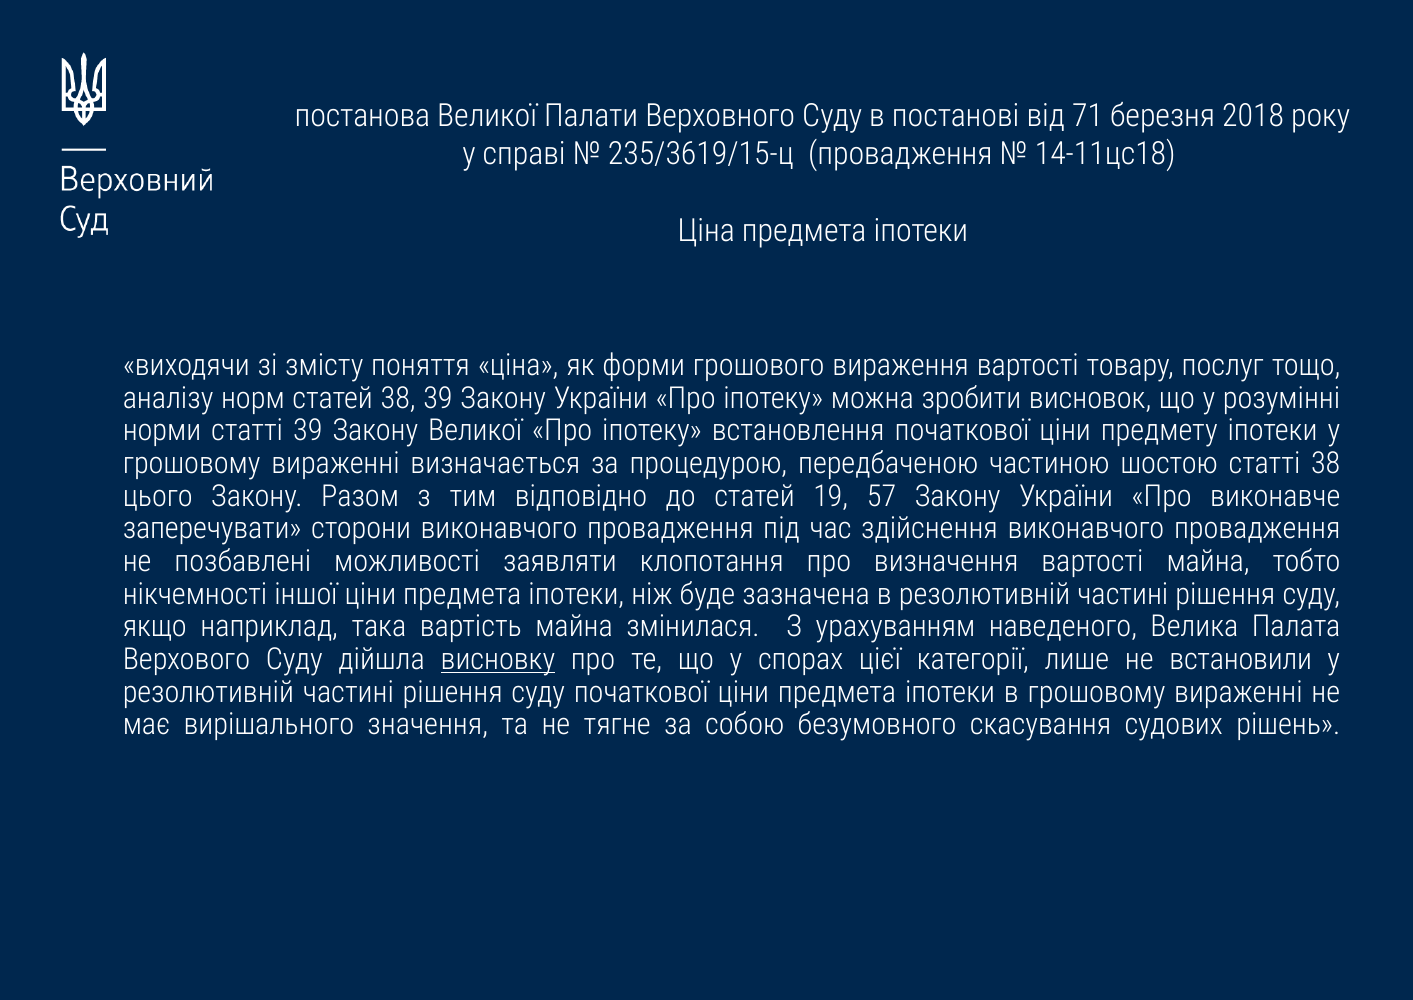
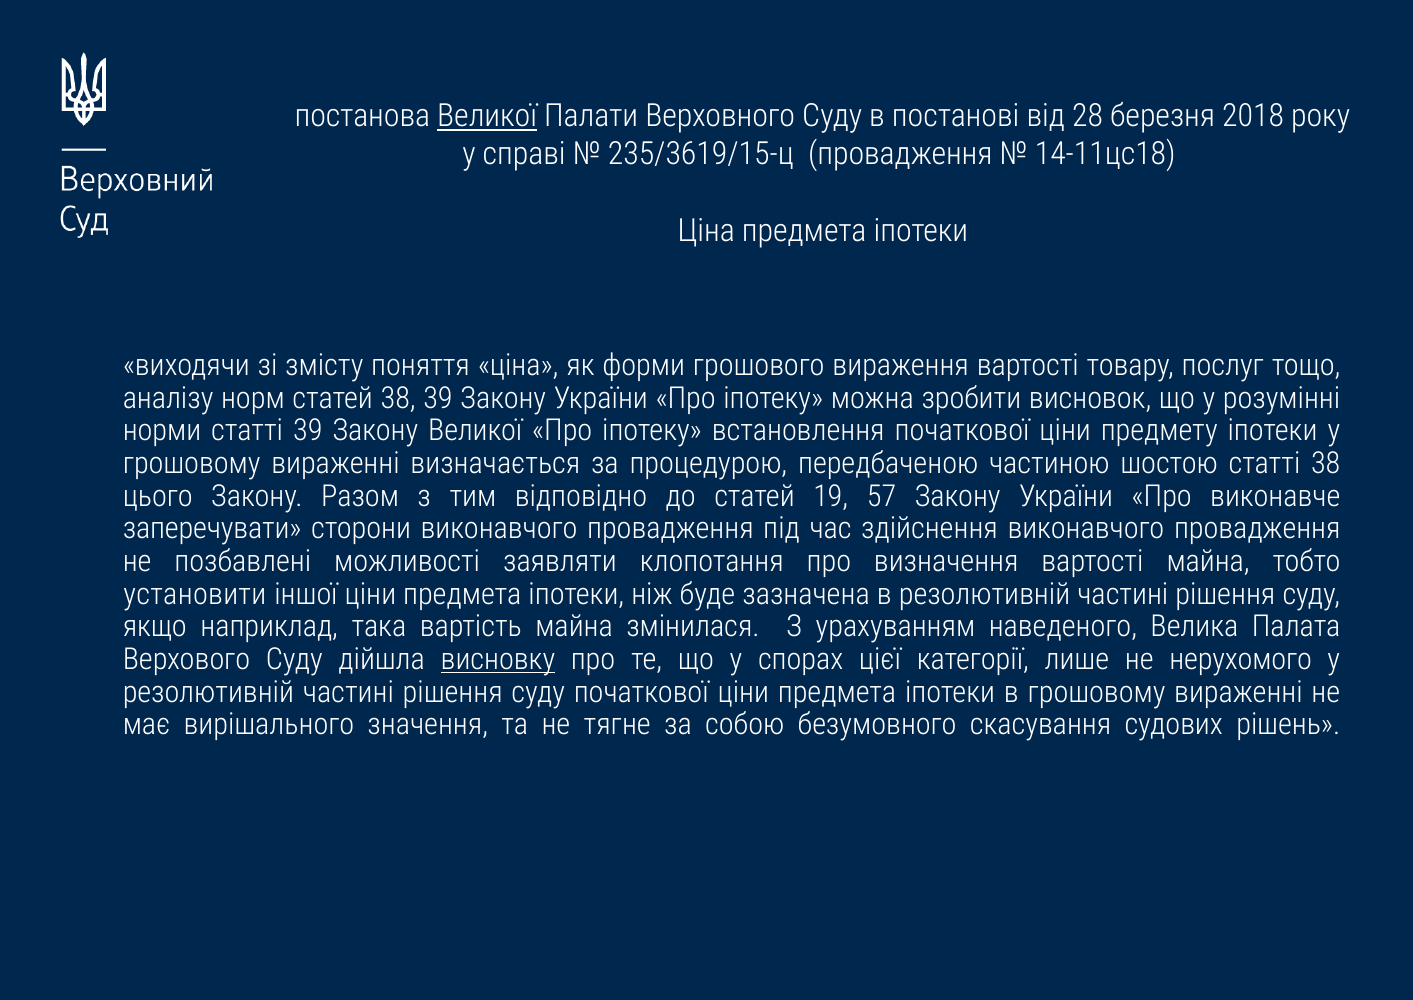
Великої at (487, 116) underline: none -> present
71: 71 -> 28
нікчемності: нікчемності -> установити
встановили: встановили -> нерухомого
